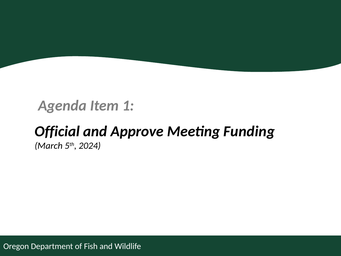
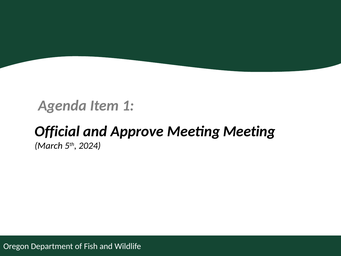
Meeting Funding: Funding -> Meeting
